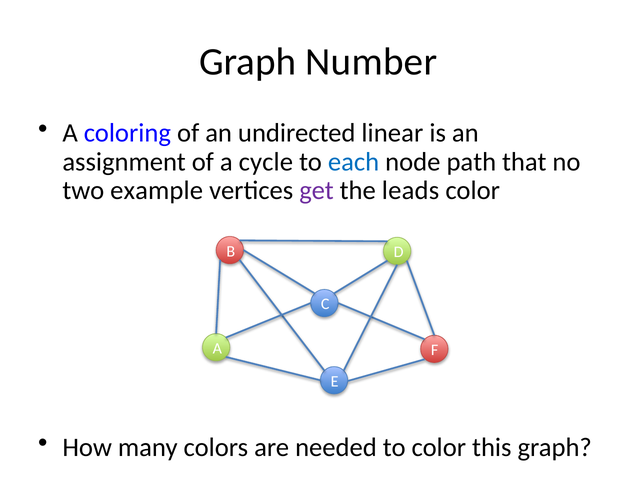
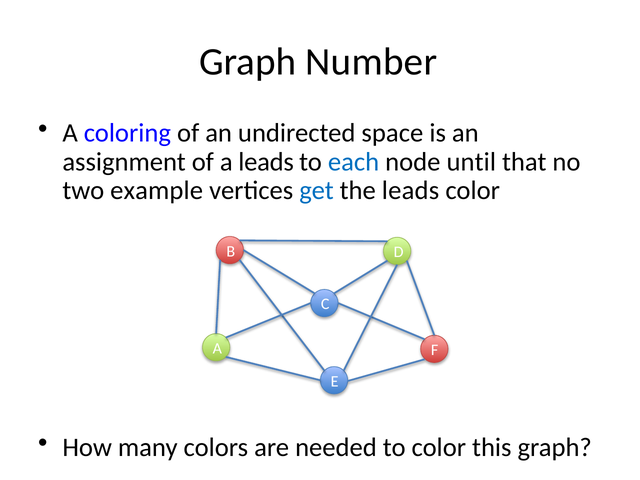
linear: linear -> space
a cycle: cycle -> leads
path: path -> until
get colour: purple -> blue
